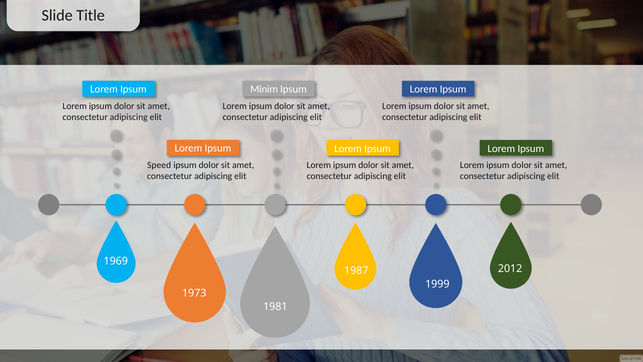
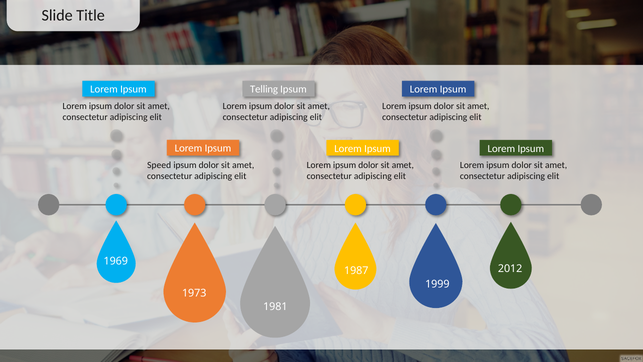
Minim: Minim -> Telling
